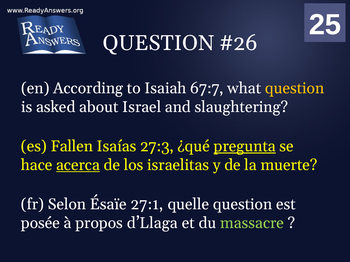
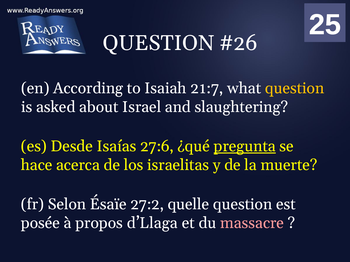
67:7: 67:7 -> 21:7
Fallen: Fallen -> Desde
27:3: 27:3 -> 27:6
acerca underline: present -> none
27:1: 27:1 -> 27:2
massacre colour: light green -> pink
